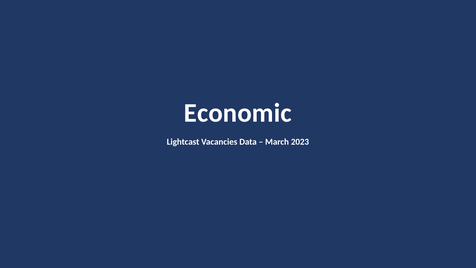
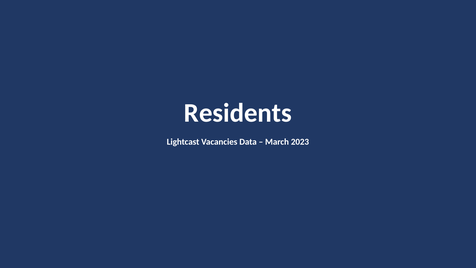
Economic: Economic -> Residents
